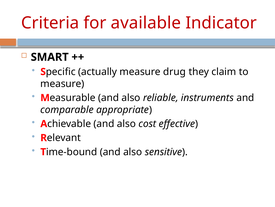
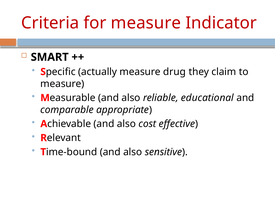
for available: available -> measure
instruments: instruments -> educational
